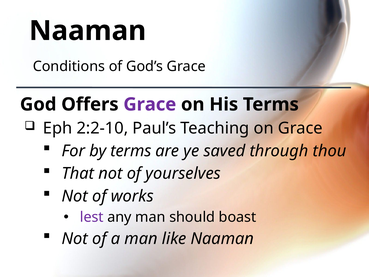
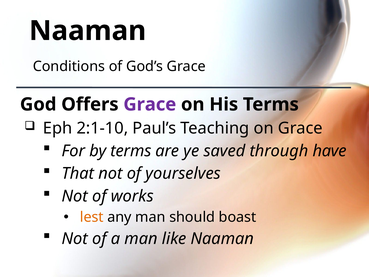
2:2-10: 2:2-10 -> 2:1-10
thou: thou -> have
lest colour: purple -> orange
